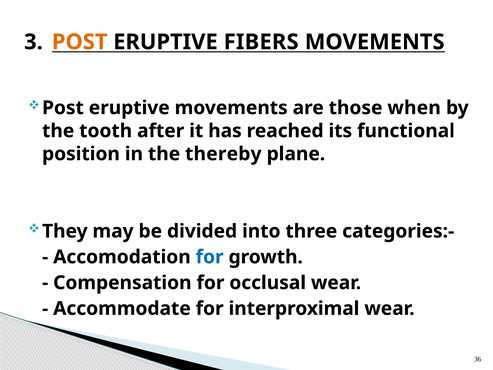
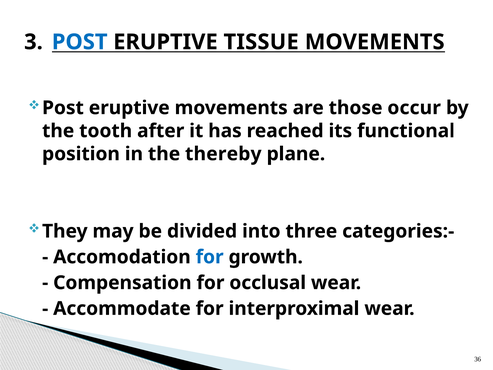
POST at (80, 42) colour: orange -> blue
FIBERS: FIBERS -> TISSUE
when: when -> occur
